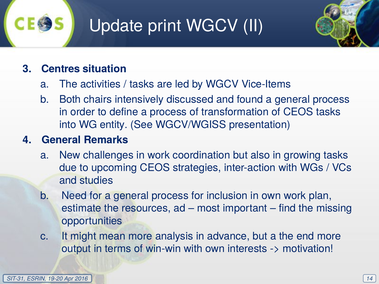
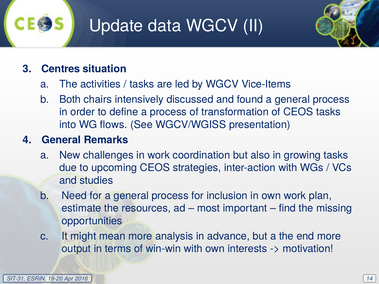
print: print -> data
entity: entity -> flows
